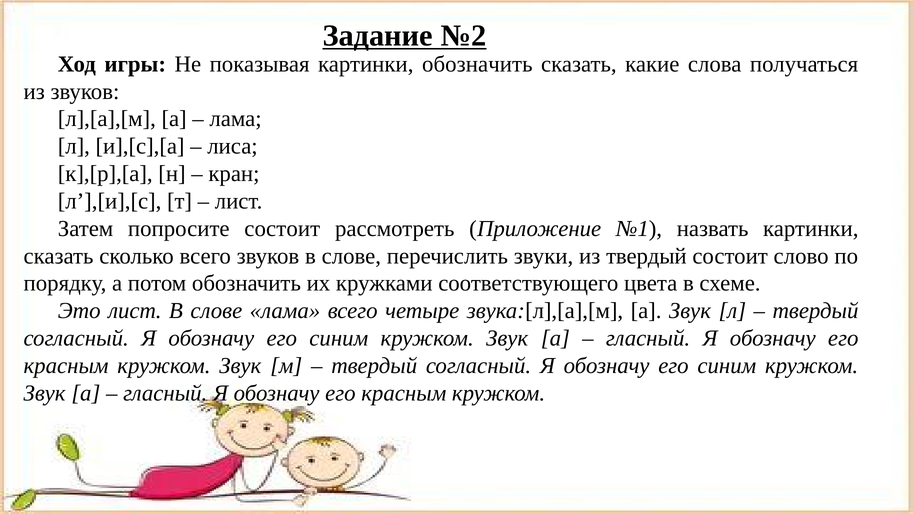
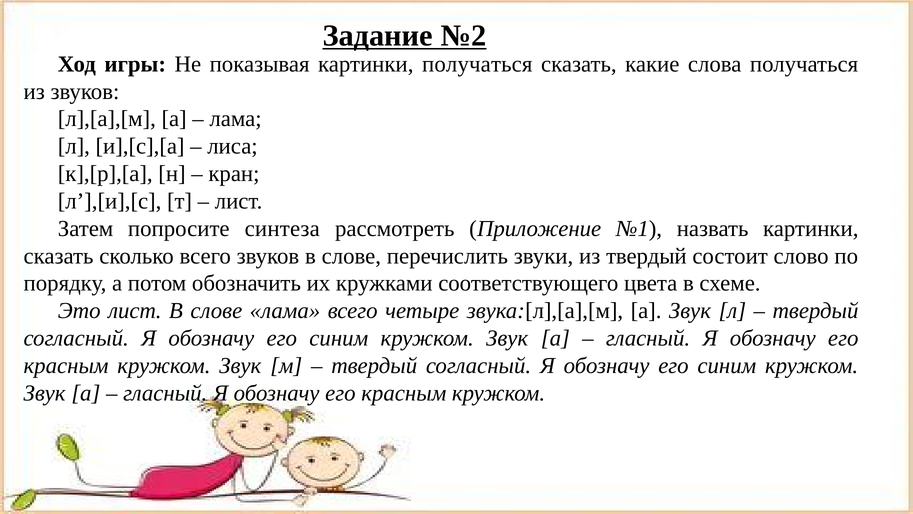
картинки обозначить: обозначить -> получаться
попросите состоит: состоит -> синтеза
